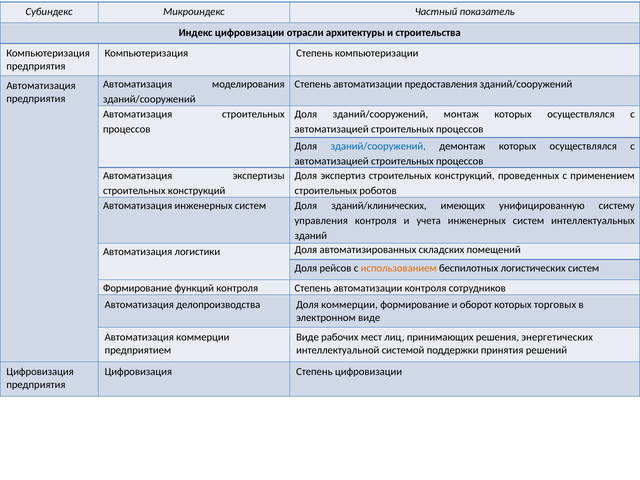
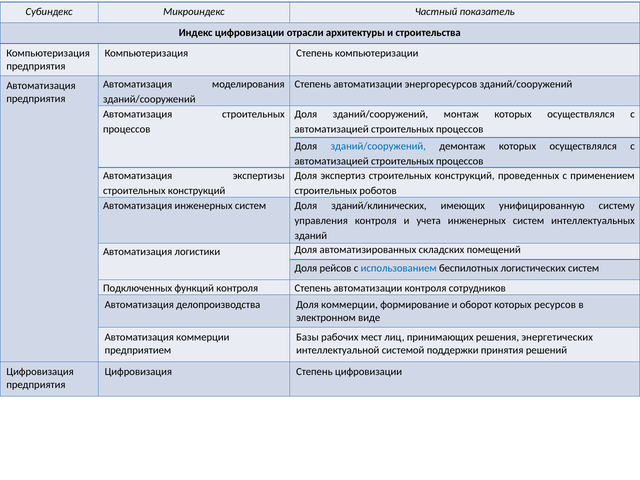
предоставления: предоставления -> энергоресурсов
использованием colour: orange -> blue
Формирование at (138, 288): Формирование -> Подключенных
торговых: торговых -> ресурсов
Виде at (307, 337): Виде -> Базы
